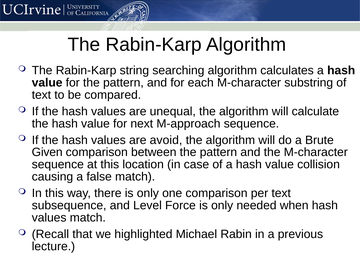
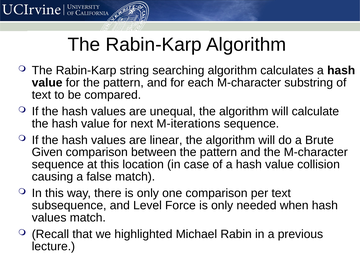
M-approach: M-approach -> M-iterations
avoid: avoid -> linear
